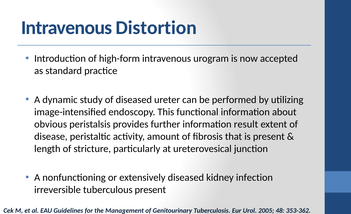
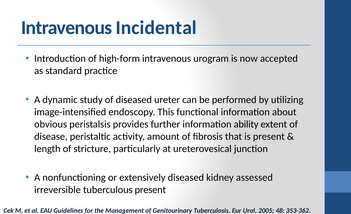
Distortion: Distortion -> Incidental
result: result -> ability
infection: infection -> assessed
